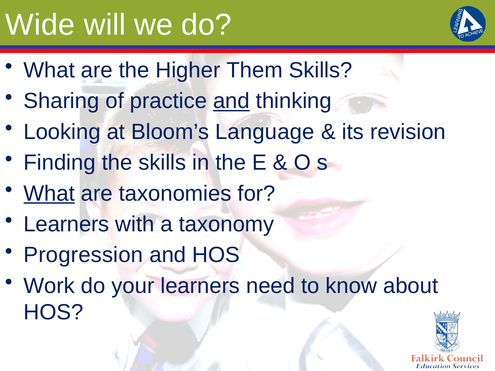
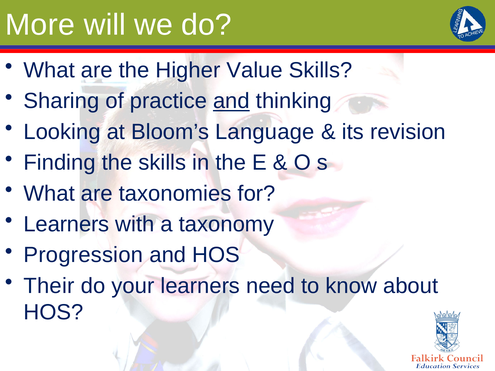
Wide: Wide -> More
Them: Them -> Value
What at (49, 194) underline: present -> none
Work: Work -> Their
